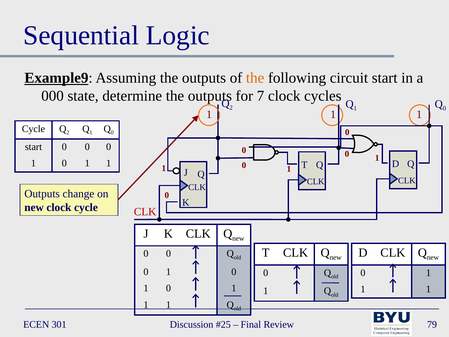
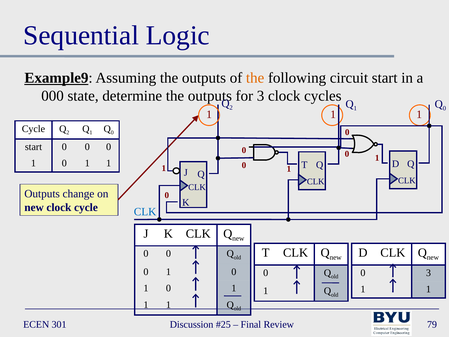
for 7: 7 -> 3
CLK at (145, 212) colour: red -> blue
1 at (428, 273): 1 -> 3
